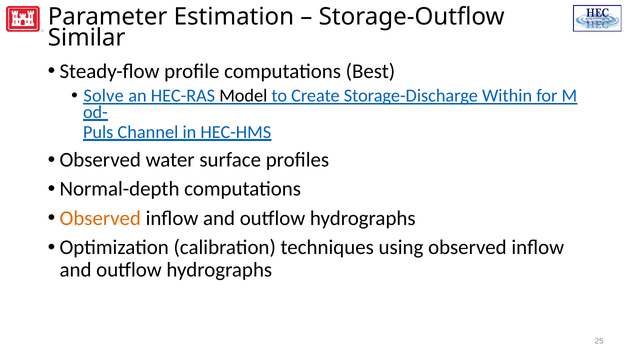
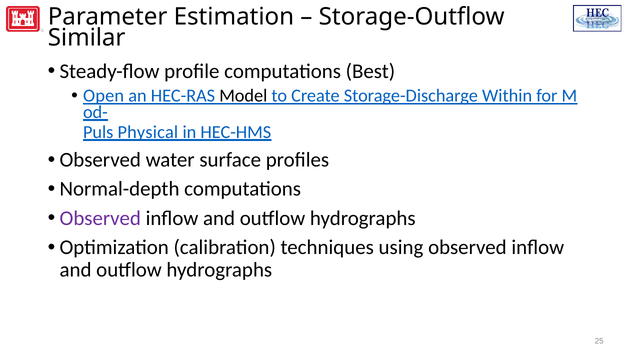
Solve: Solve -> Open
Channel: Channel -> Physical
Observed at (100, 218) colour: orange -> purple
